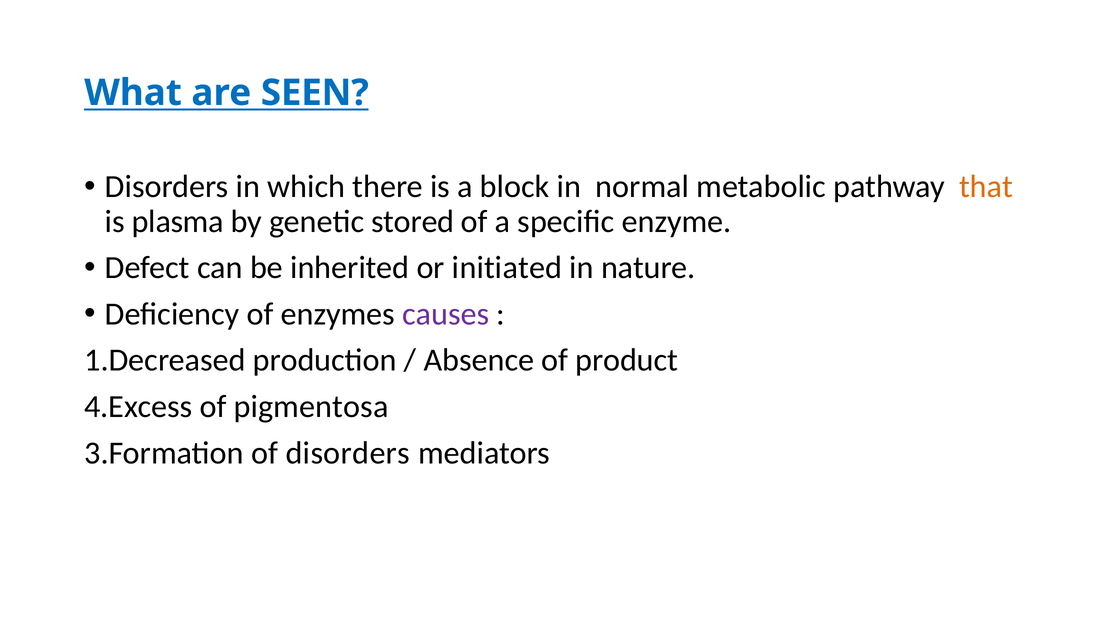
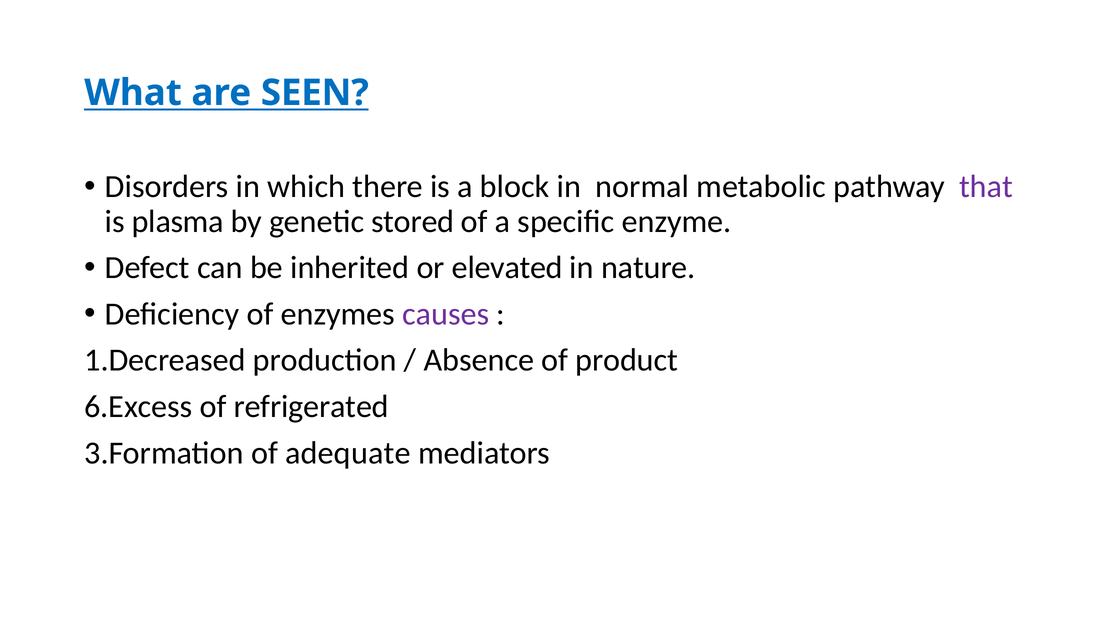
that colour: orange -> purple
initiated: initiated -> elevated
4.Excess: 4.Excess -> 6.Excess
pigmentosa: pigmentosa -> refrigerated
of disorders: disorders -> adequate
